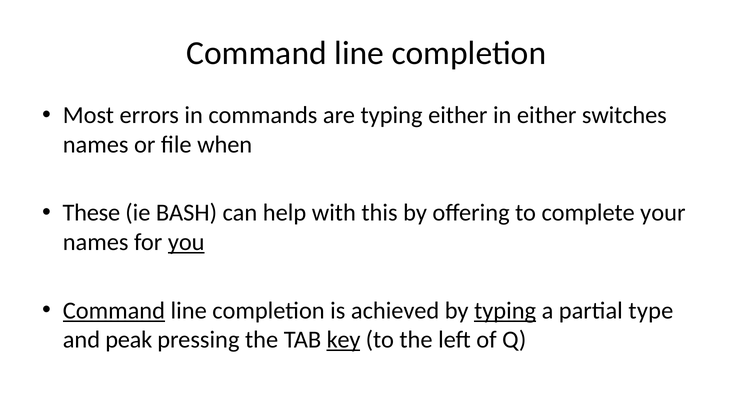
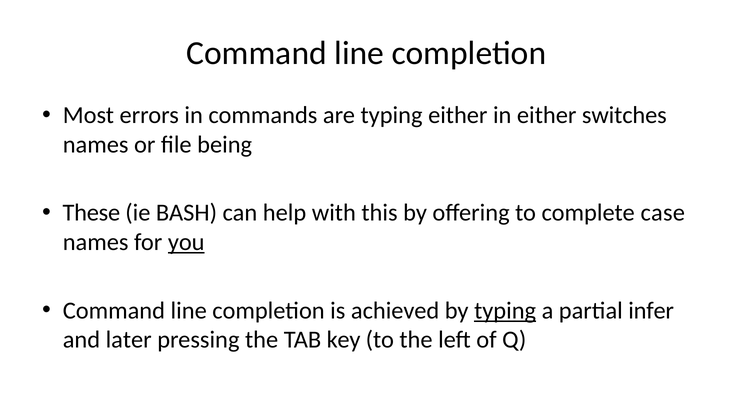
when: when -> being
your: your -> case
Command at (114, 311) underline: present -> none
type: type -> infer
peak: peak -> later
key underline: present -> none
